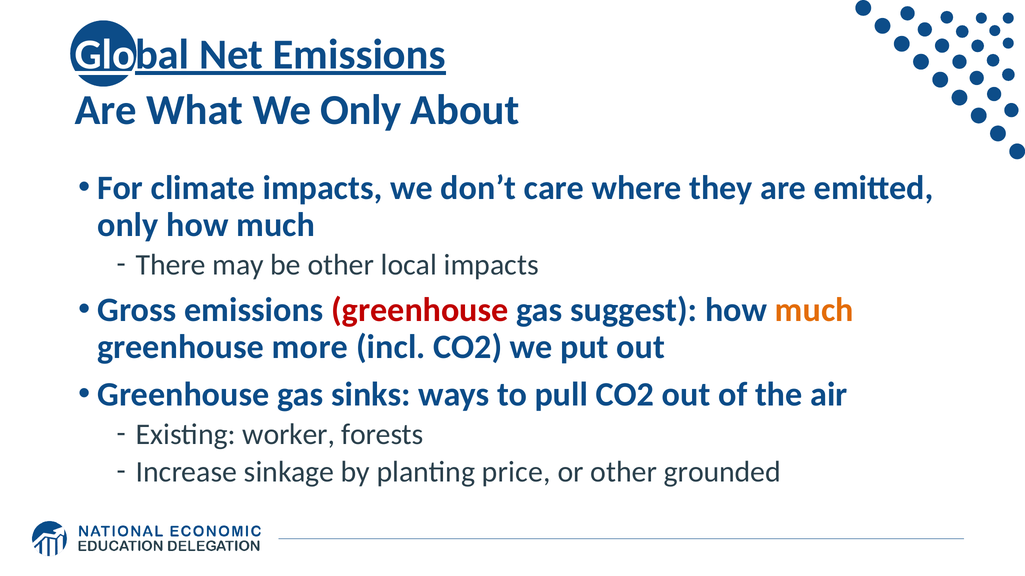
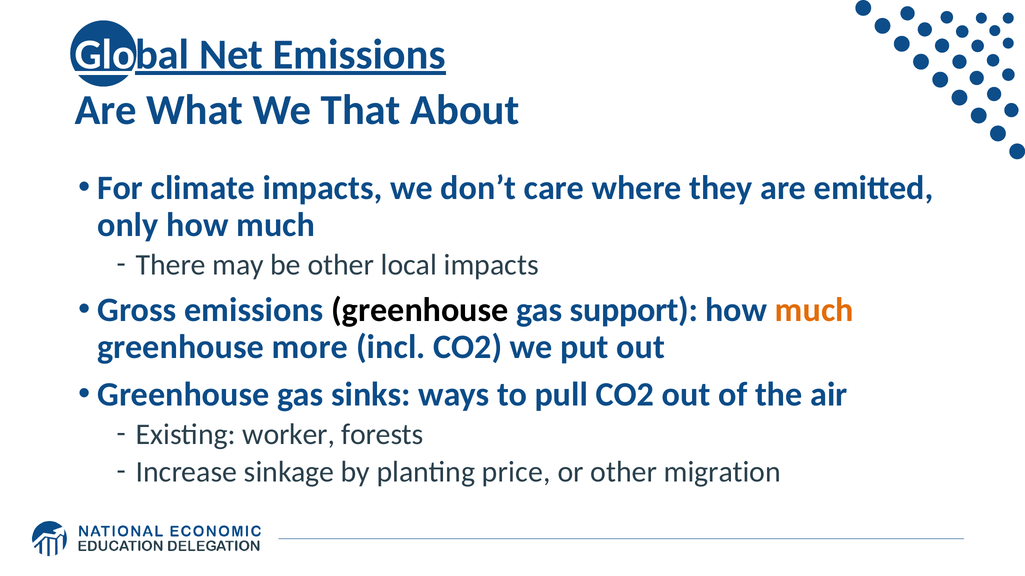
We Only: Only -> That
greenhouse at (420, 310) colour: red -> black
suggest: suggest -> support
grounded: grounded -> migration
